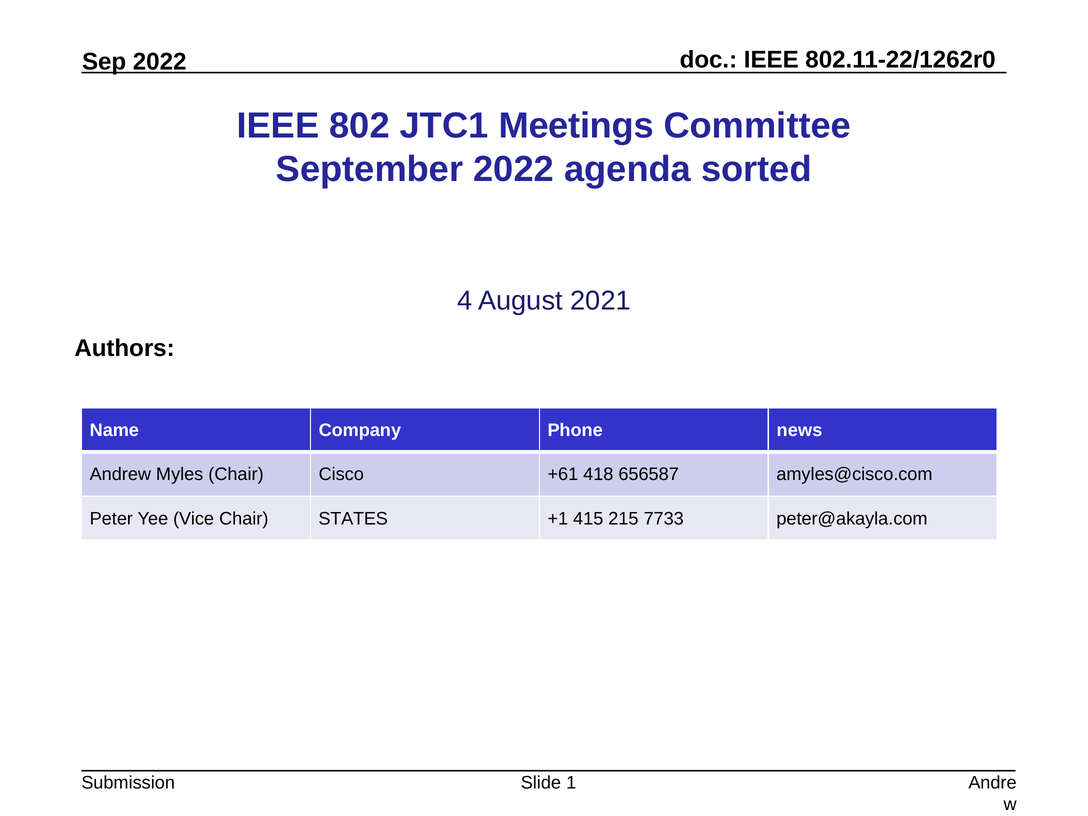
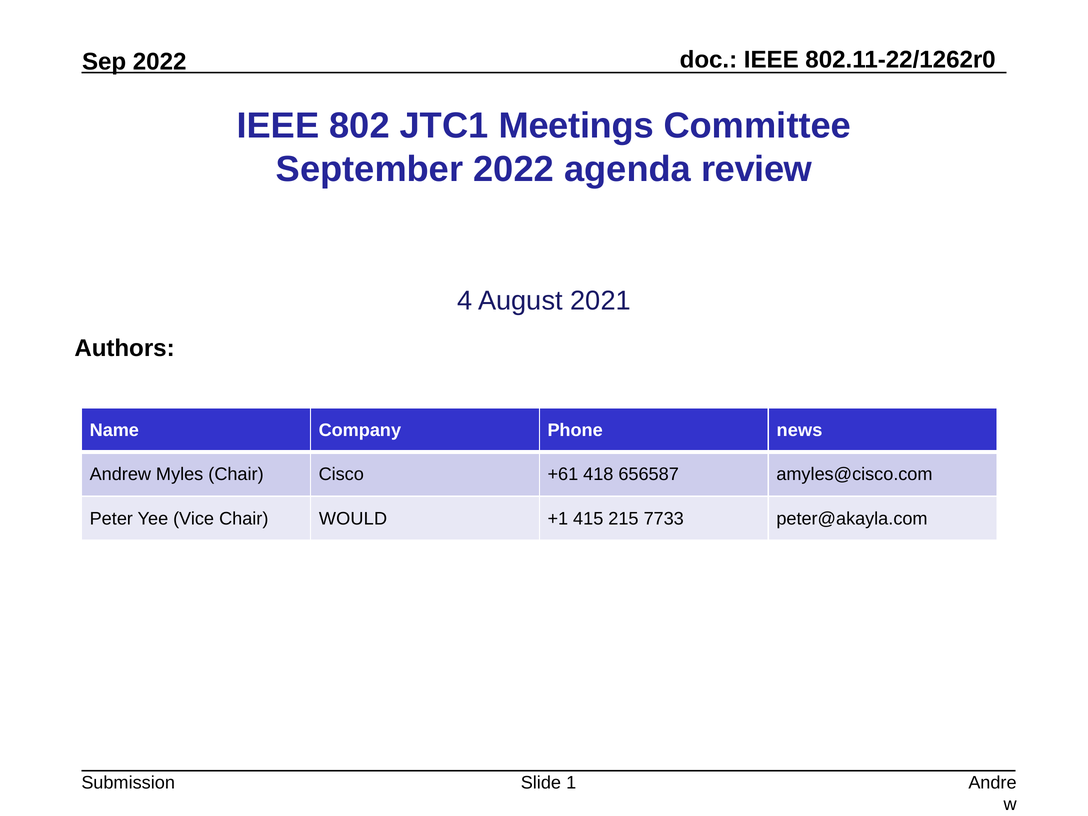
sorted: sorted -> review
STATES: STATES -> WOULD
